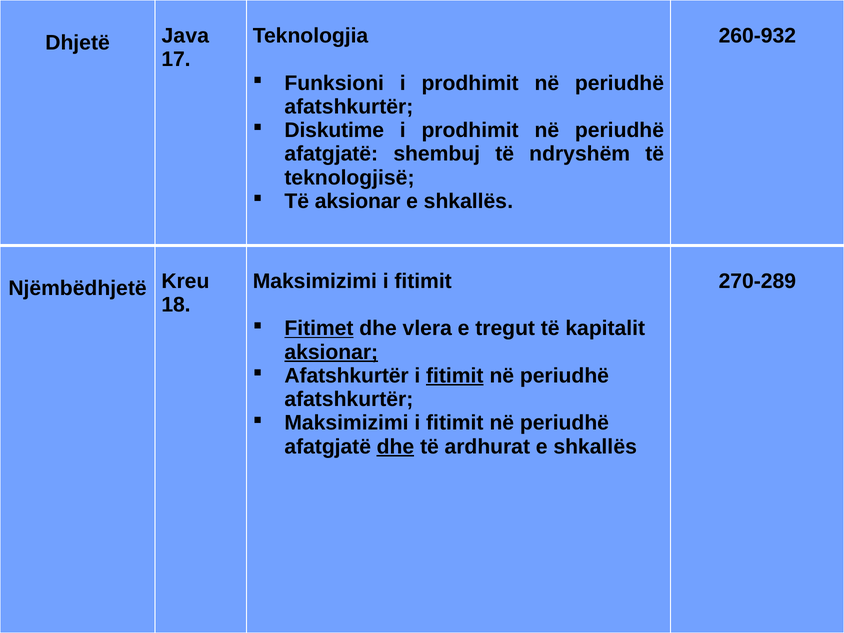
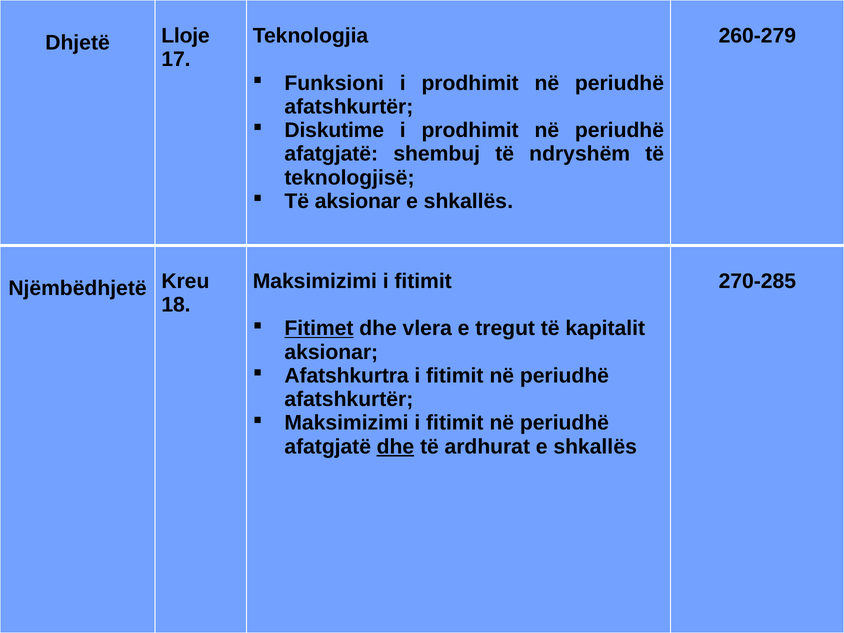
260-932: 260-932 -> 260-279
Java: Java -> Lloje
270-289: 270-289 -> 270-285
aksionar at (331, 352) underline: present -> none
Afatshkurtër at (347, 376): Afatshkurtër -> Afatshkurtra
fitimit at (455, 376) underline: present -> none
